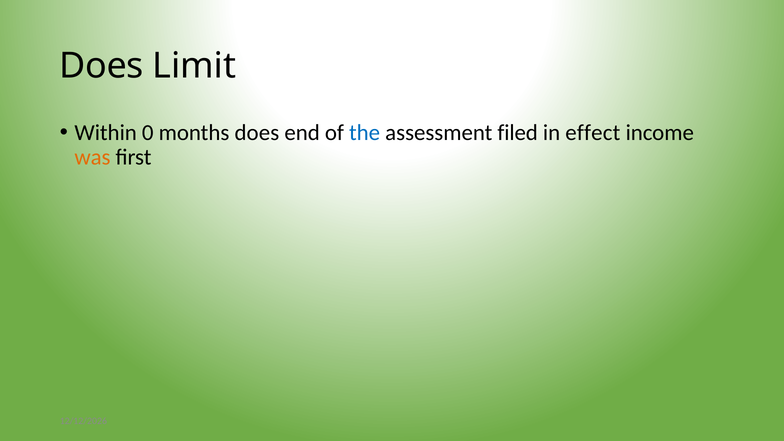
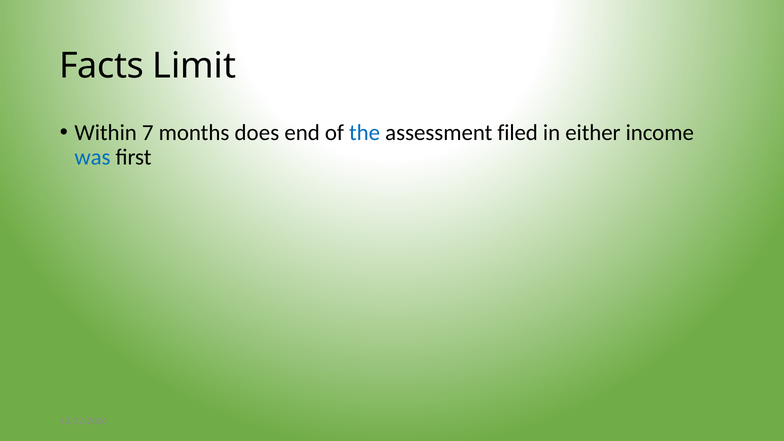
Does at (101, 66): Does -> Facts
0: 0 -> 7
effect: effect -> either
was colour: orange -> blue
